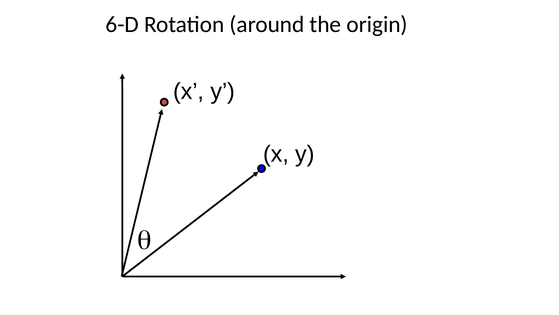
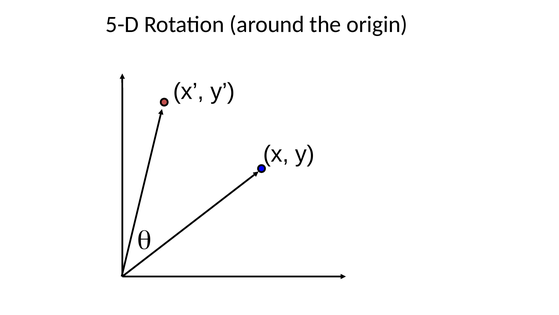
6-D: 6-D -> 5-D
